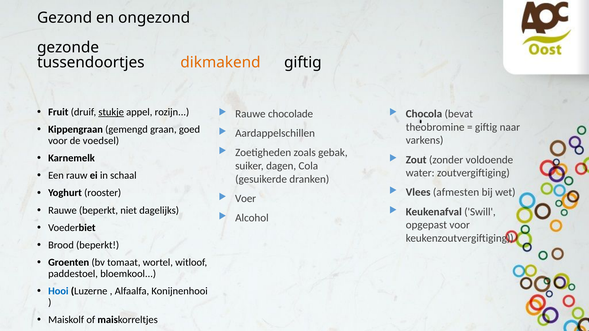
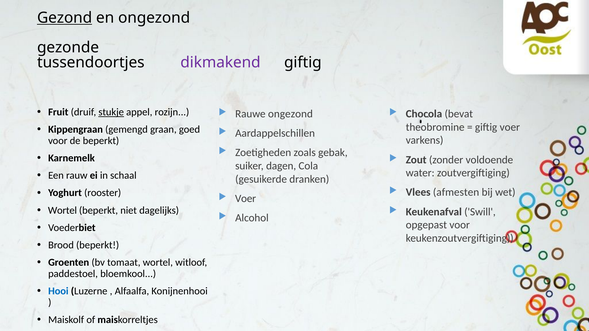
Gezond underline: none -> present
dikmakend colour: orange -> purple
Rauwe chocolade: chocolade -> ongezond
giftig naar: naar -> voer
de voedsel: voedsel -> beperkt
Rauwe at (62, 210): Rauwe -> Wortel
